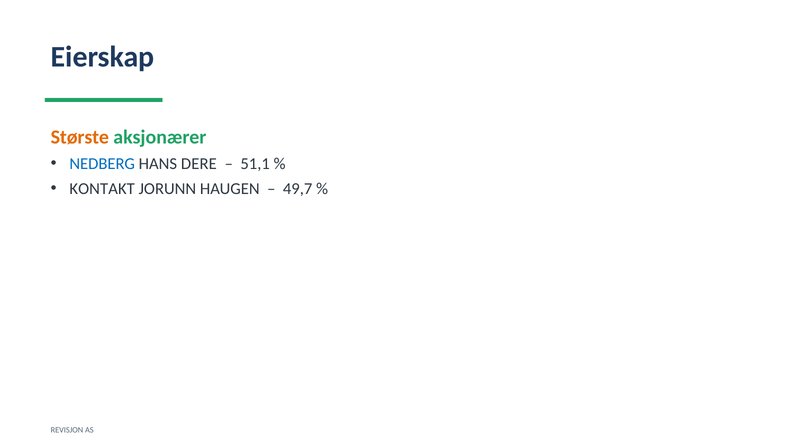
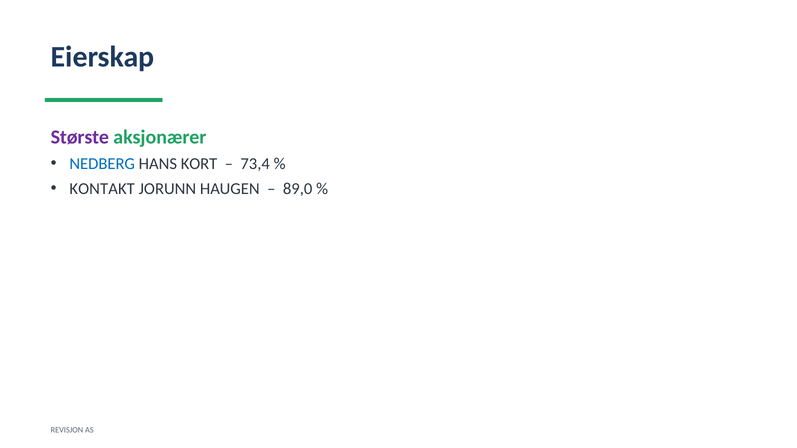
Største colour: orange -> purple
DERE: DERE -> KORT
51,1: 51,1 -> 73,4
49,7: 49,7 -> 89,0
